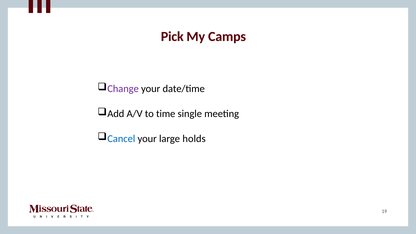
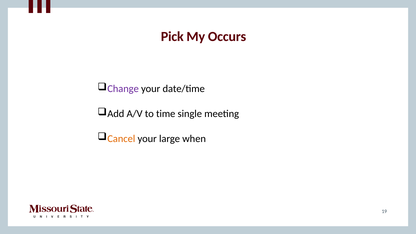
Camps: Camps -> Occurs
Cancel colour: blue -> orange
holds: holds -> when
